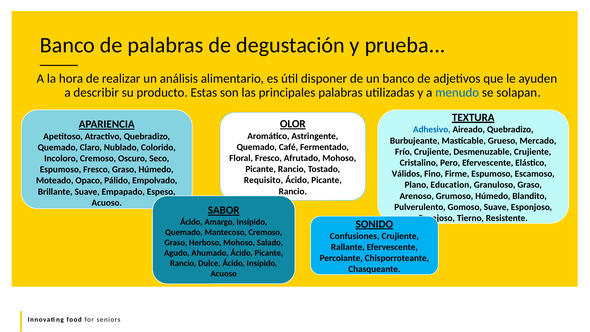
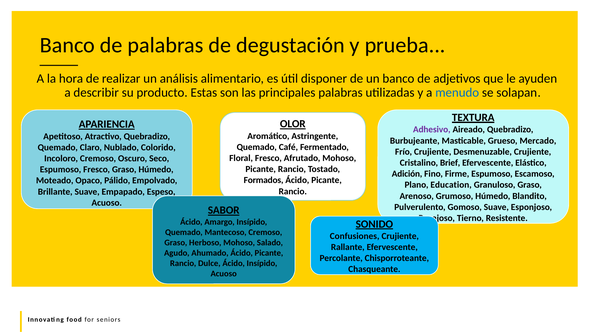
Adhesivo colour: blue -> purple
Pero: Pero -> Brief
Válidos: Válidos -> Adición
Requisito: Requisito -> Formados
